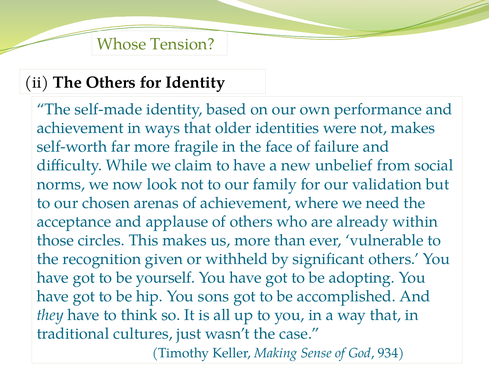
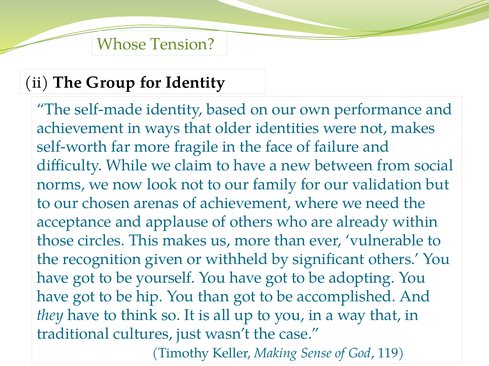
The Others: Others -> Group
unbelief: unbelief -> between
You sons: sons -> than
934: 934 -> 119
